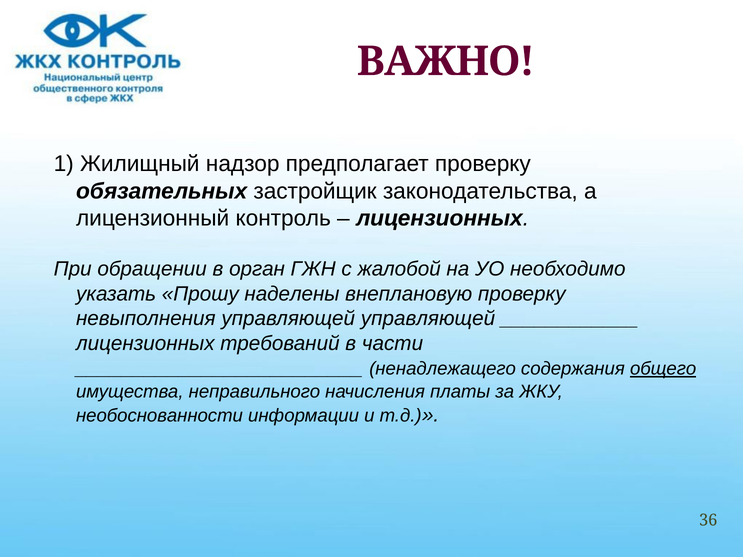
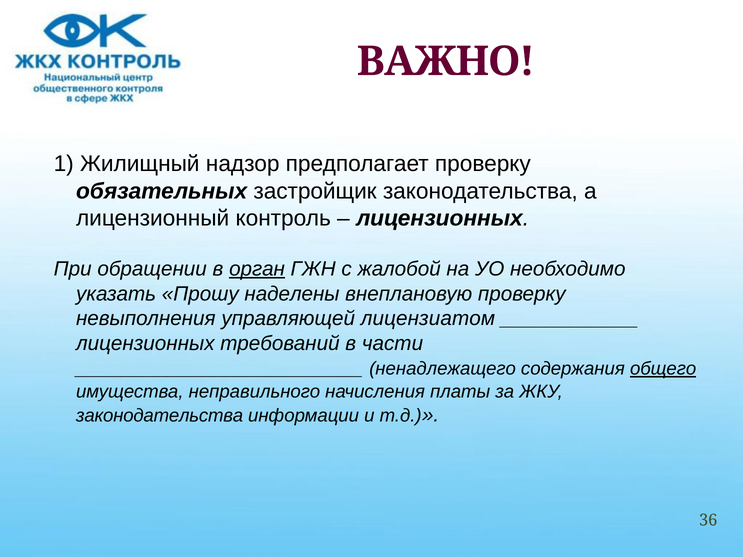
орган underline: none -> present
управляющей управляющей: управляющей -> лицензиатом
необоснованности at (159, 416): необоснованности -> законодательства
